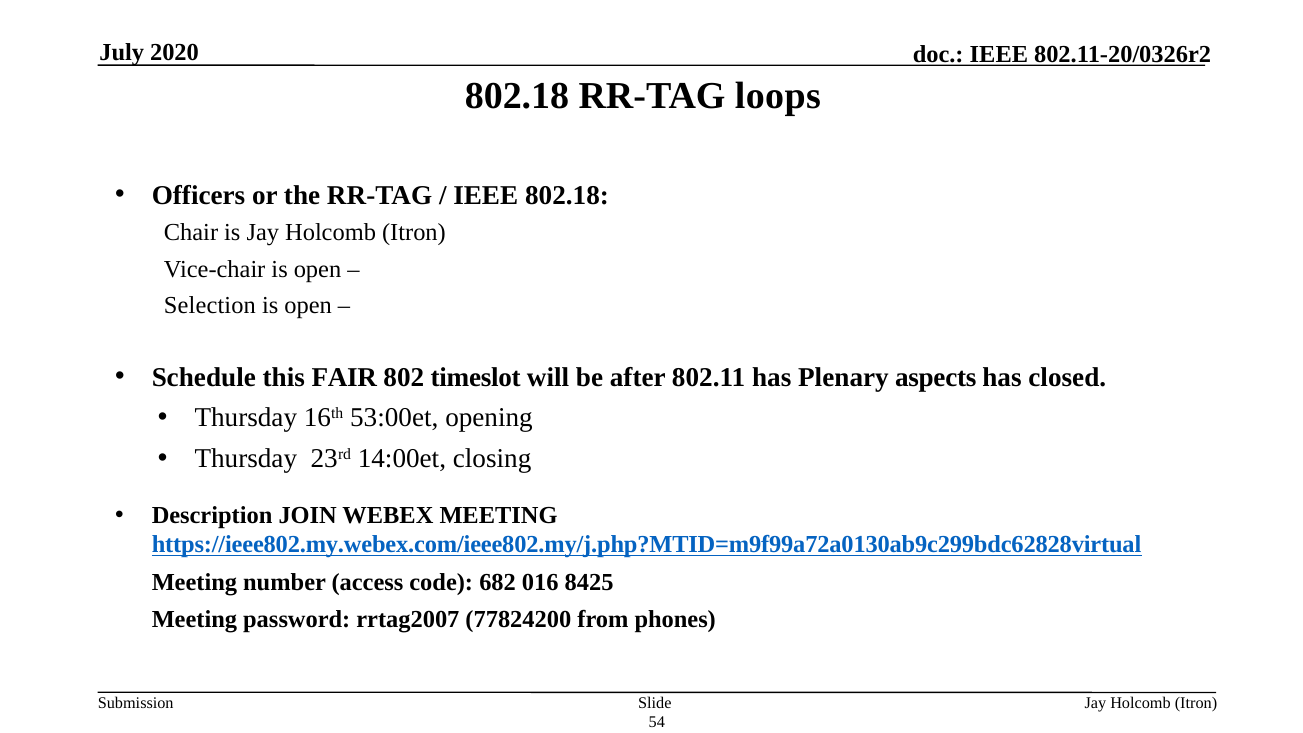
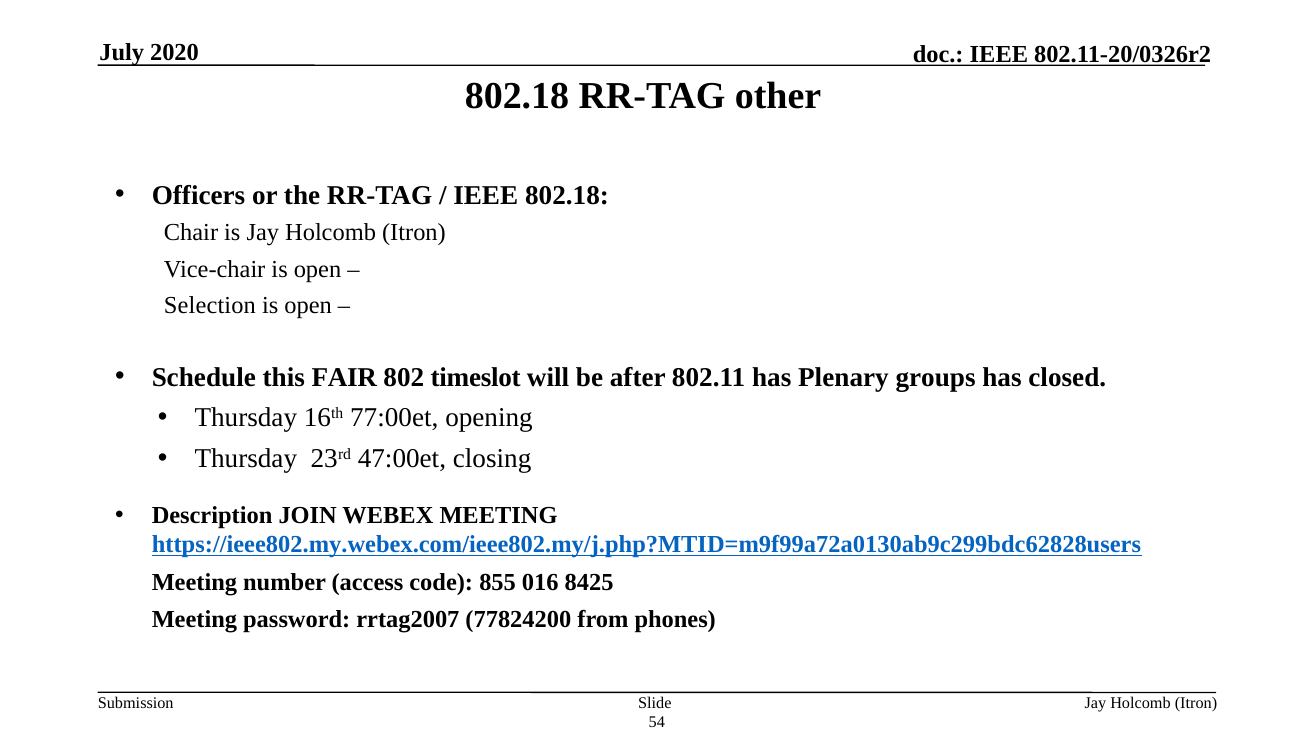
loops: loops -> other
aspects: aspects -> groups
53:00et: 53:00et -> 77:00et
14:00et: 14:00et -> 47:00et
https://ieee802.my.webex.com/ieee802.my/j.php?MTID=m9f99a72a0130ab9c299bdc62828virtual: https://ieee802.my.webex.com/ieee802.my/j.php?MTID=m9f99a72a0130ab9c299bdc62828virtual -> https://ieee802.my.webex.com/ieee802.my/j.php?MTID=m9f99a72a0130ab9c299bdc62828users
682: 682 -> 855
